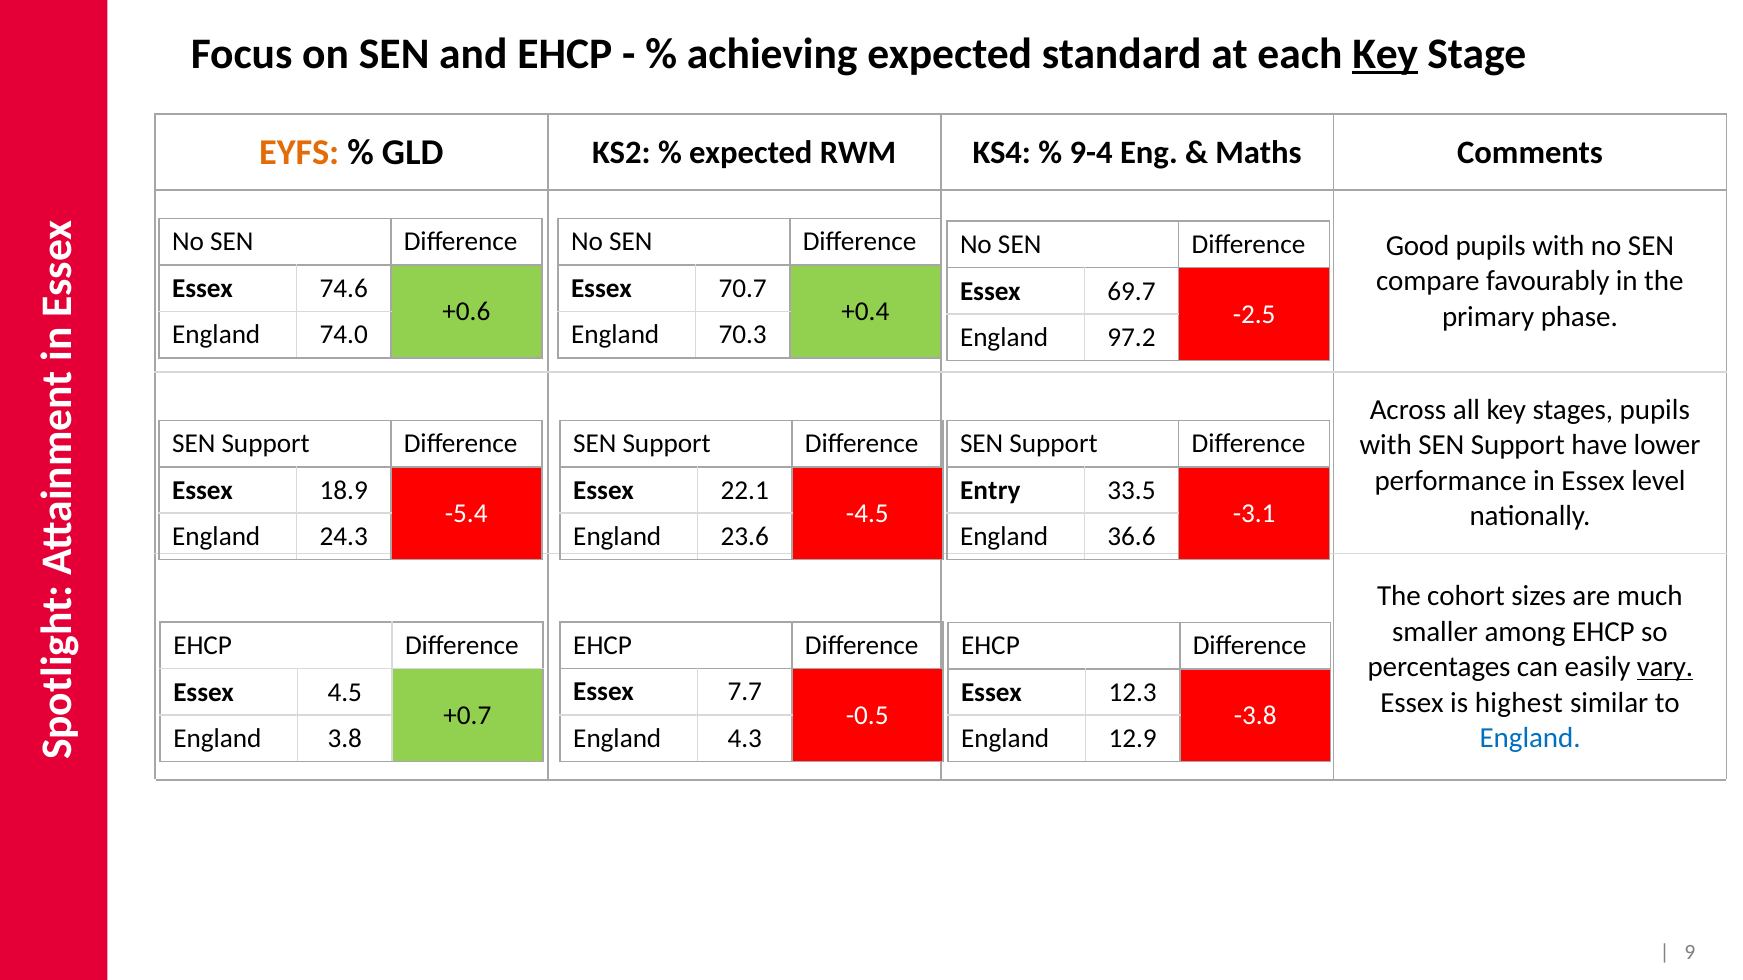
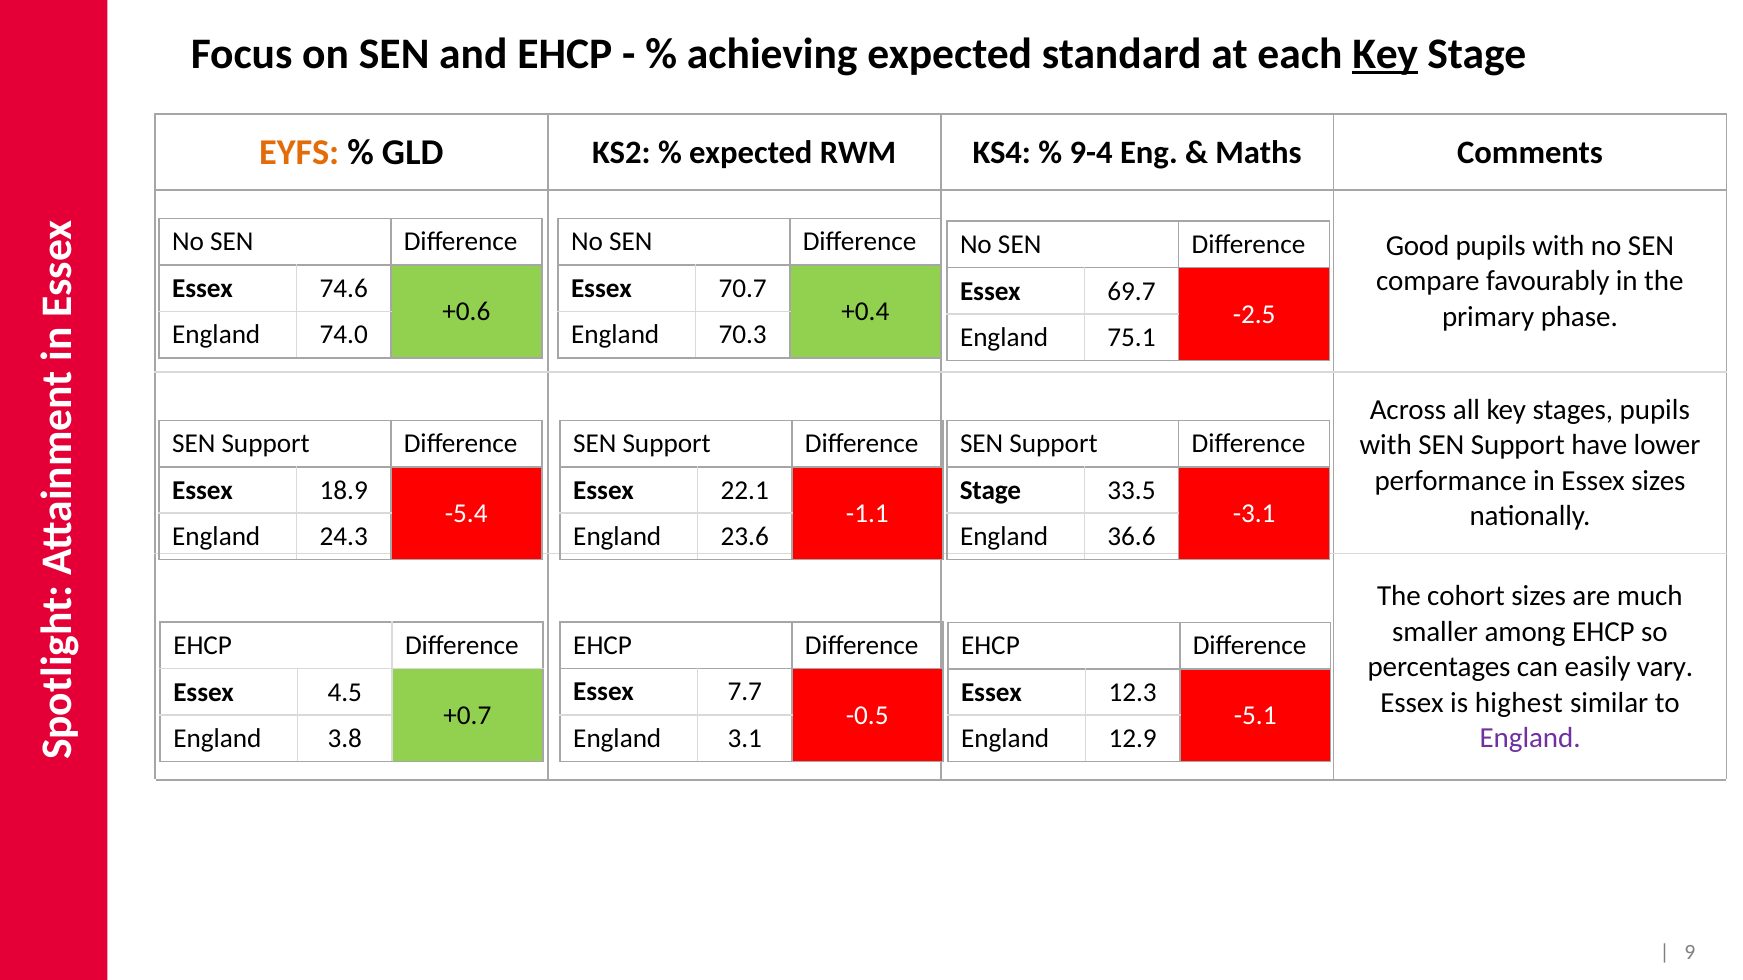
97.2: 97.2 -> 75.1
Essex level: level -> sizes
Entry at (990, 490): Entry -> Stage
-4.5: -4.5 -> -1.1
vary underline: present -> none
-3.8: -3.8 -> -5.1
England at (1530, 738) colour: blue -> purple
4.3: 4.3 -> 3.1
